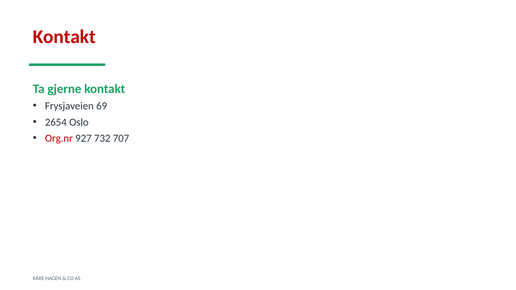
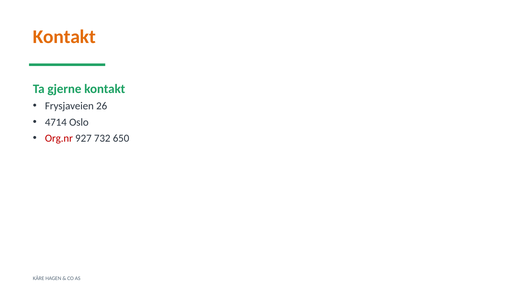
Kontakt at (64, 37) colour: red -> orange
69: 69 -> 26
2654: 2654 -> 4714
707: 707 -> 650
